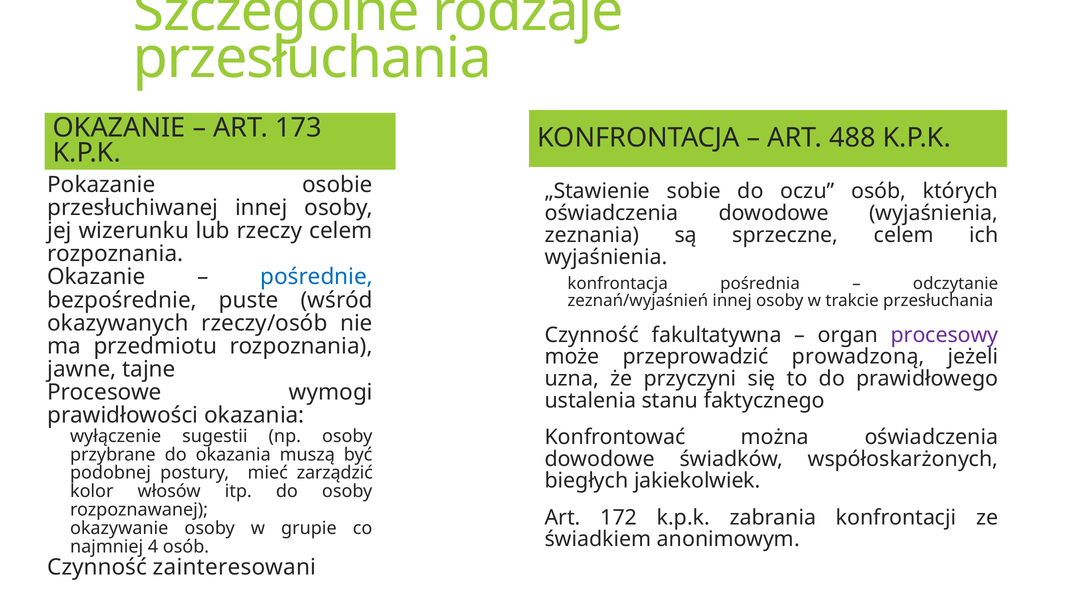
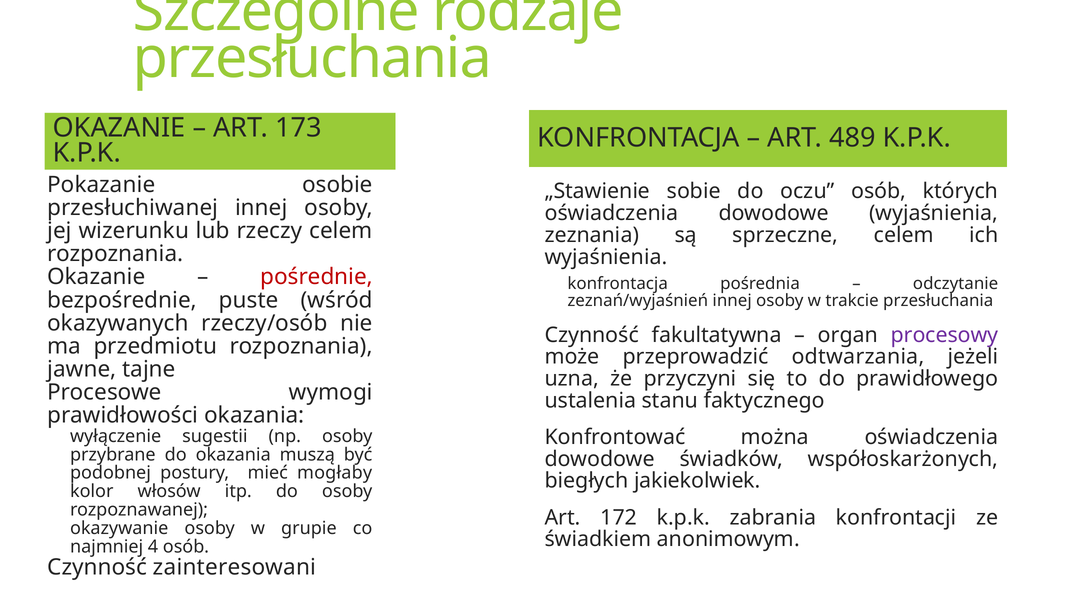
488: 488 -> 489
pośrednie colour: blue -> red
prowadzoną: prowadzoną -> odtwarzania
zarządzić: zarządzić -> mogłaby
